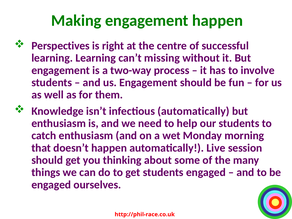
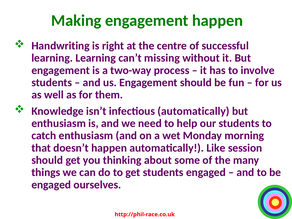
Perspectives: Perspectives -> Handwriting
Live: Live -> Like
